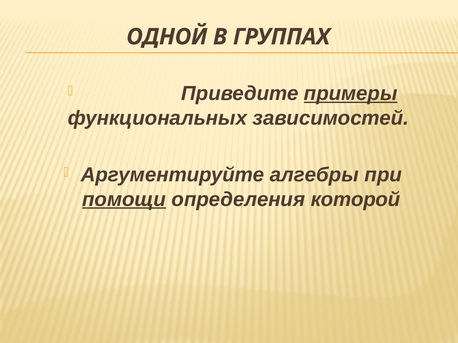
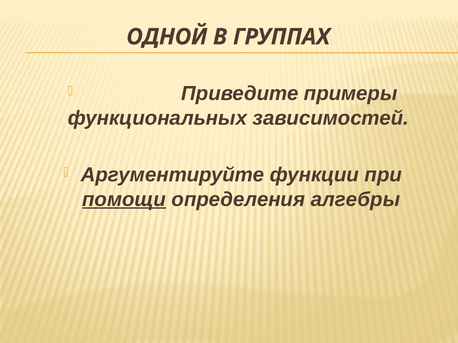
примеры underline: present -> none
алгебры: алгебры -> функции
которой: которой -> алгебры
